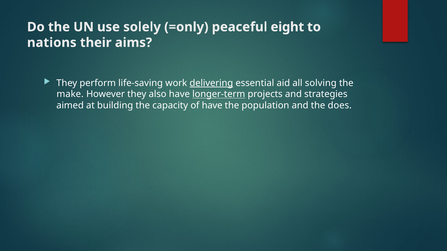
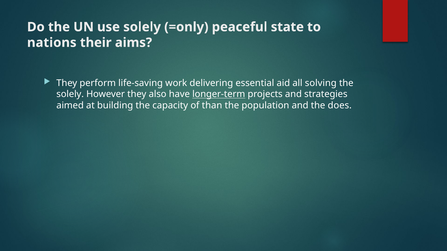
eight: eight -> state
delivering underline: present -> none
make at (70, 94): make -> solely
of have: have -> than
